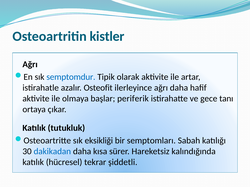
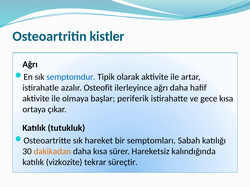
gece tanı: tanı -> kısa
eksikliği: eksikliği -> hareket
dakikadan colour: blue -> orange
hücresel: hücresel -> vizkozite
şiddetli: şiddetli -> süreçtir
